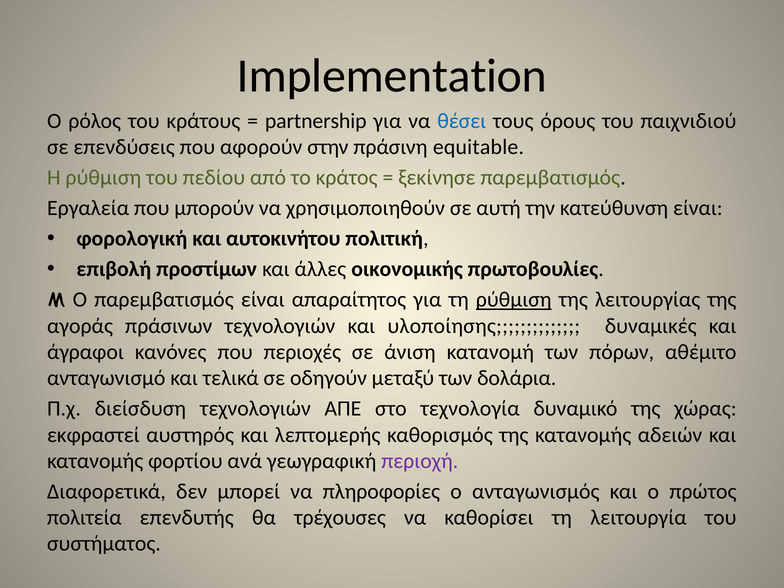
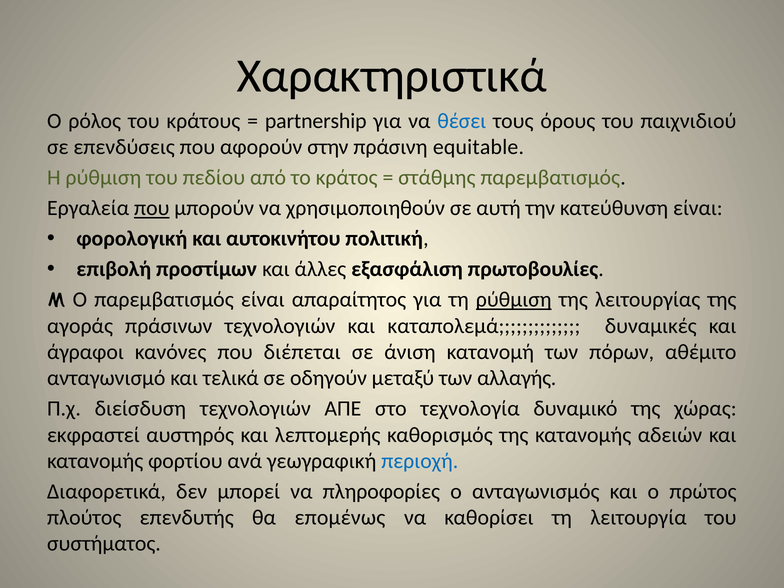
Implementation: Implementation -> Χαρακτηριστικά
ξεκίνησε: ξεκίνησε -> στάθμης
που at (152, 208) underline: none -> present
οικονομικής: οικονομικής -> εξασφάλιση
υλοποίησης: υλοποίησης -> καταπολεμά
περιοχές: περιοχές -> διέπεται
δολάρια: δολάρια -> αλλαγής
περιοχή colour: purple -> blue
πολιτεία: πολιτεία -> πλούτος
τρέχουσες: τρέχουσες -> επομένως
